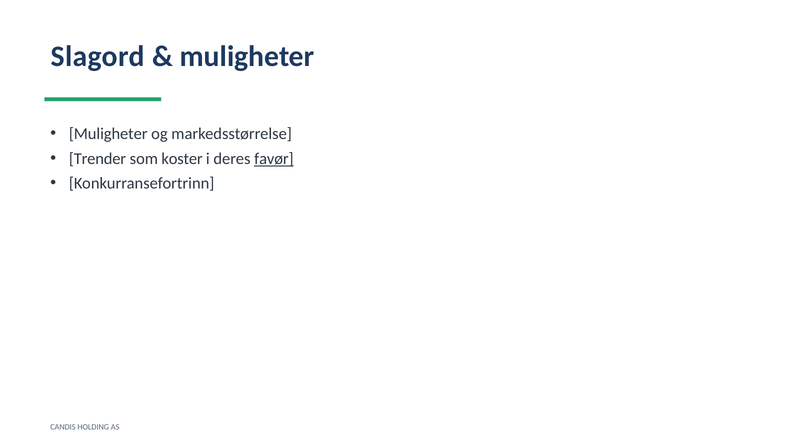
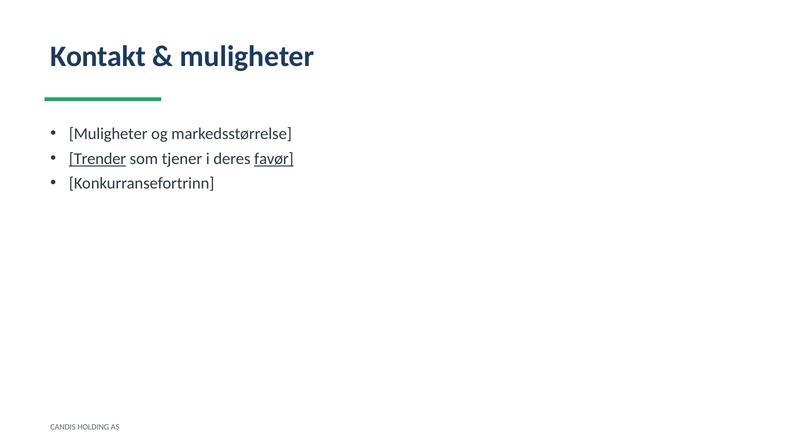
Slagord: Slagord -> Kontakt
Trender underline: none -> present
koster: koster -> tjener
